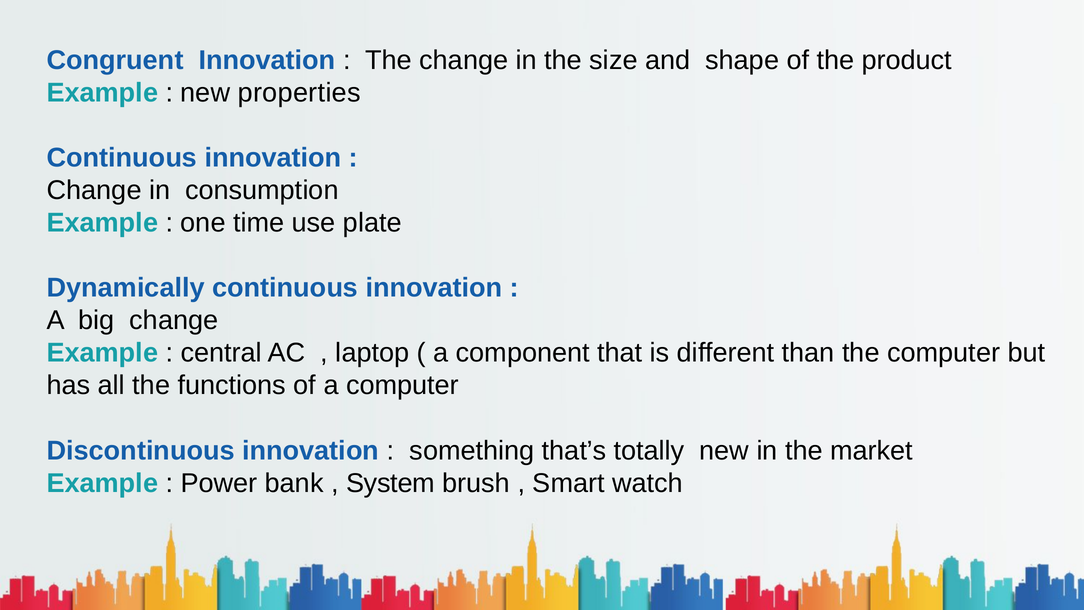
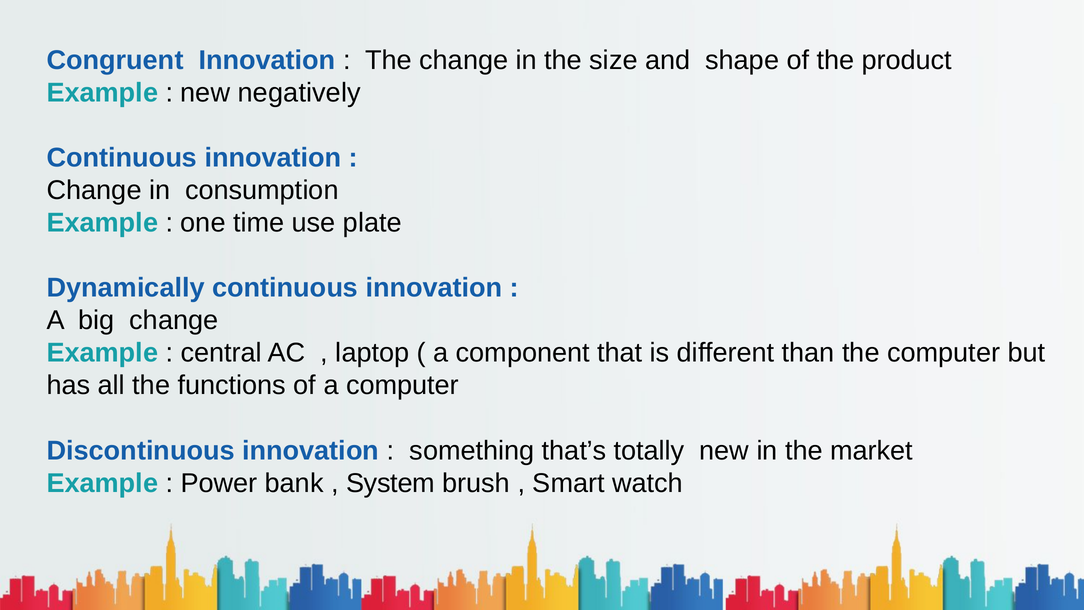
properties: properties -> negatively
